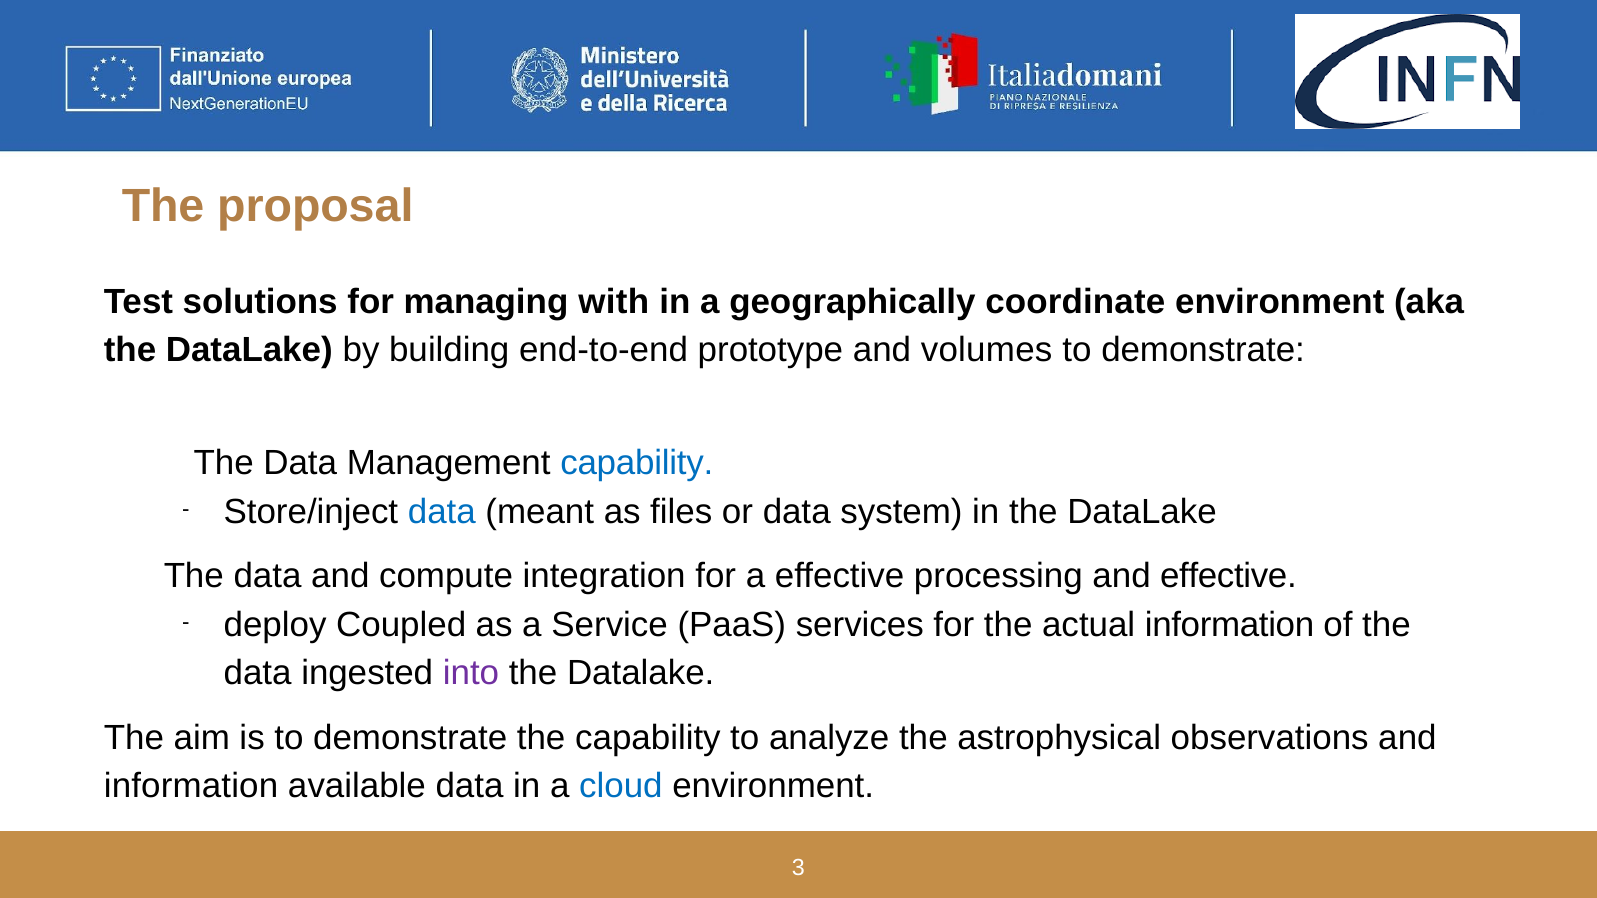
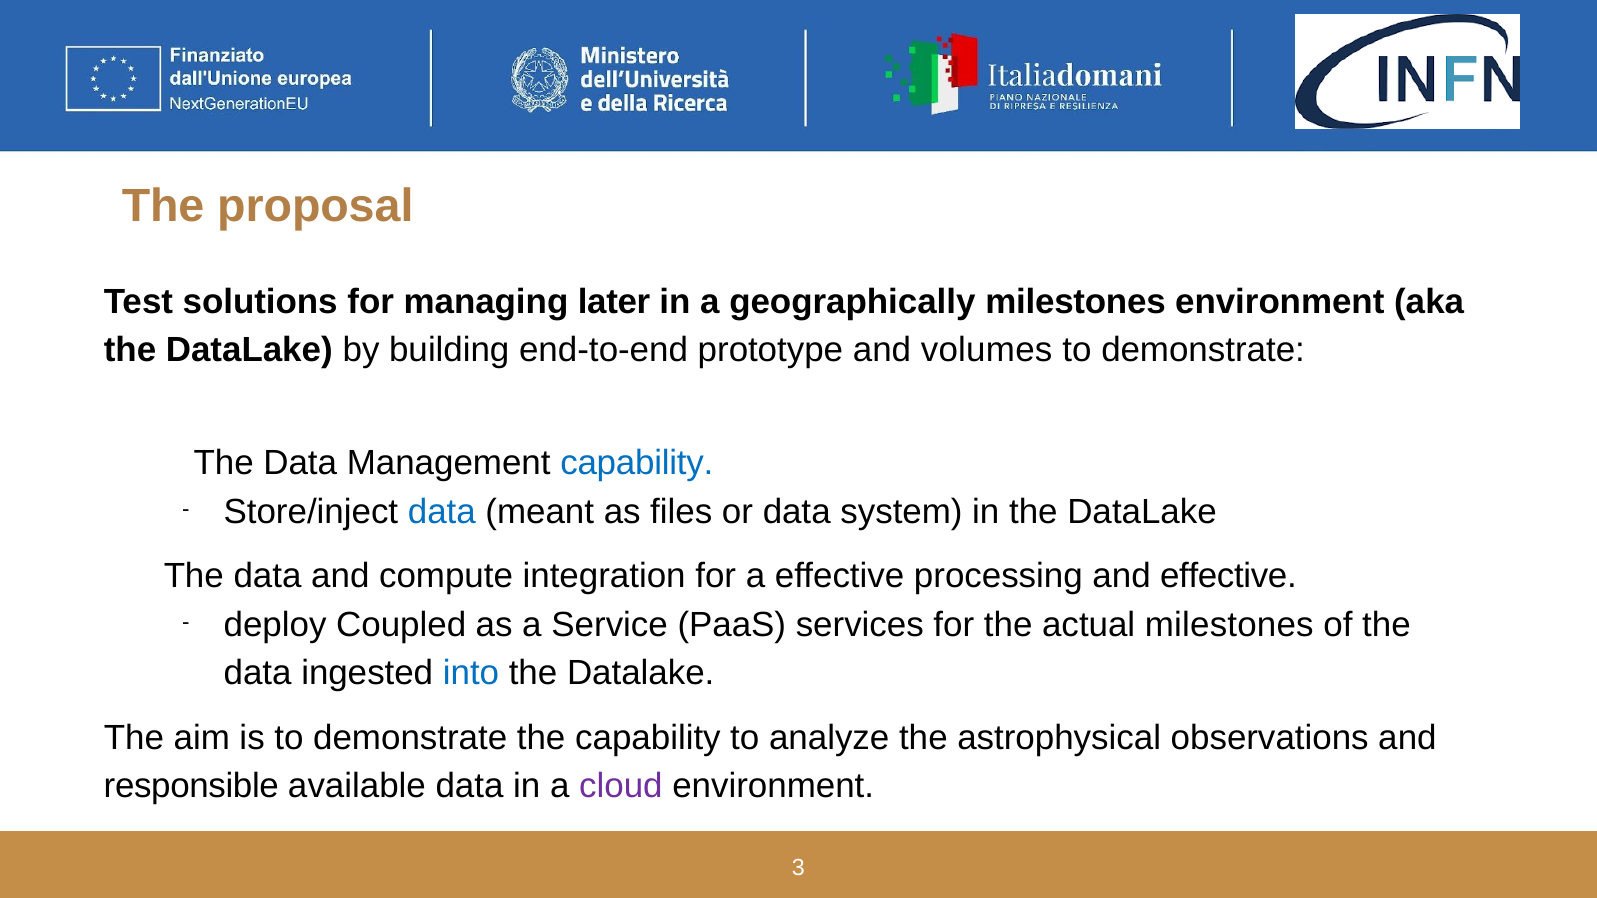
with: with -> later
geographically coordinate: coordinate -> milestones
actual information: information -> milestones
into colour: purple -> blue
information at (191, 786): information -> responsible
cloud colour: blue -> purple
